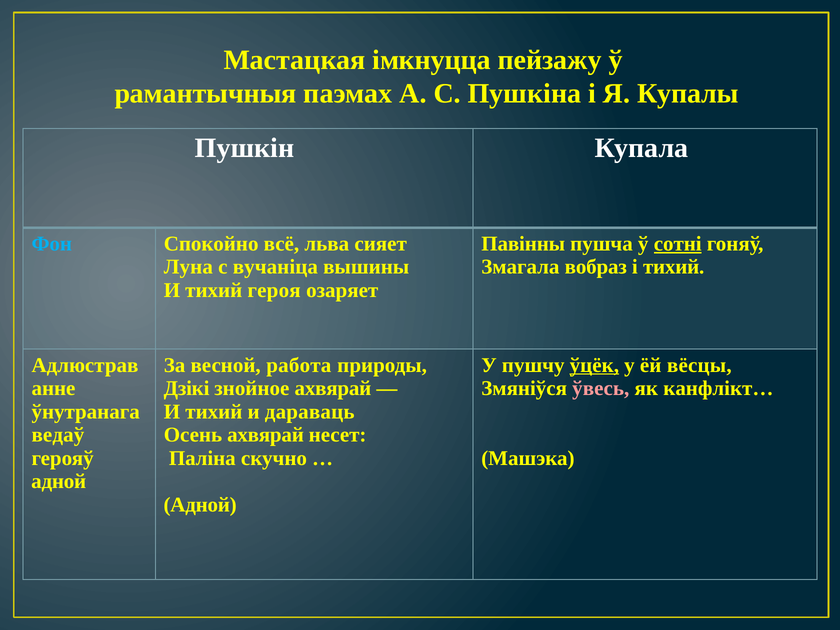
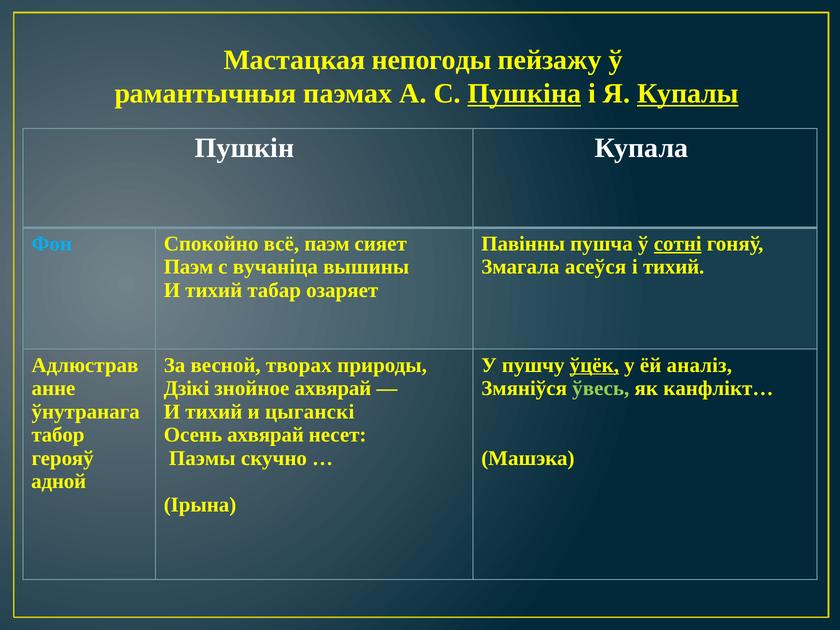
імкнуцца: імкнуцца -> непогоды
Пушкіна underline: none -> present
Купалы underline: none -> present
всё льва: льва -> паэм
Луна at (188, 267): Луна -> Паэм
вобраз: вобраз -> асеўся
героя: героя -> табар
работа: работа -> творах
вёсцы: вёсцы -> аналіз
ўвесь colour: pink -> light green
дараваць: дараваць -> цыганскі
ведаў: ведаў -> табор
Паліна: Паліна -> Паэмы
Адной at (200, 505): Адной -> Ірына
